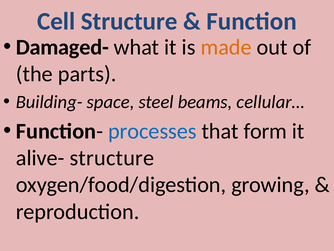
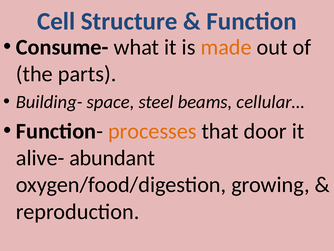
Damaged-: Damaged- -> Consume-
processes colour: blue -> orange
form: form -> door
alive- structure: structure -> abundant
